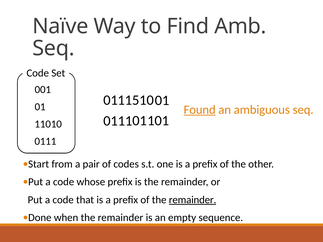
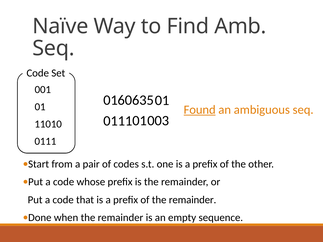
11510: 11510 -> 60635
101: 101 -> 003
remainder at (193, 200) underline: present -> none
